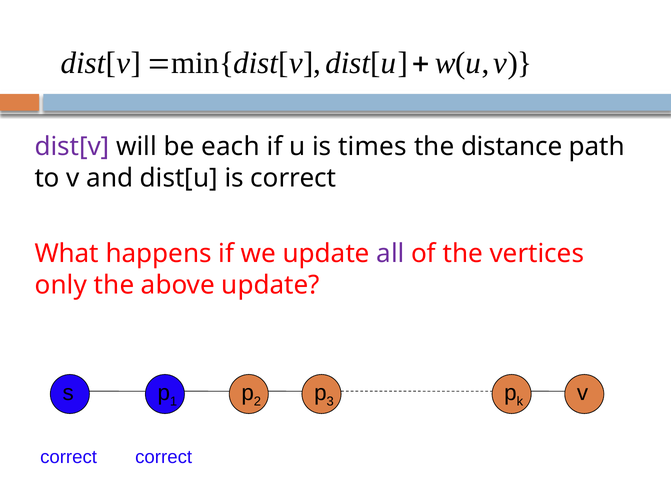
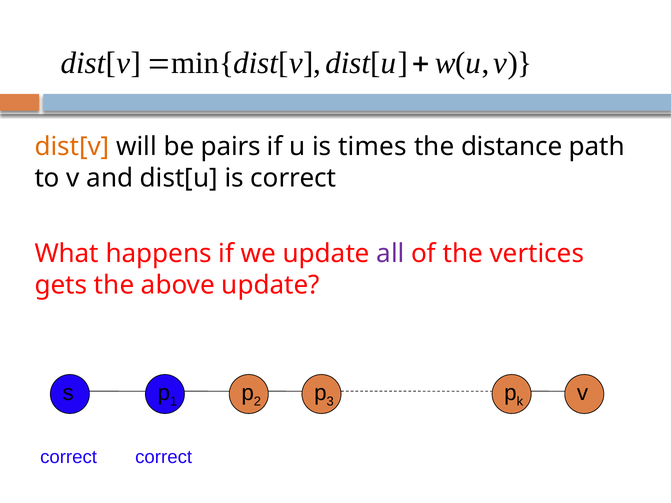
dist[v colour: purple -> orange
each: each -> pairs
only: only -> gets
